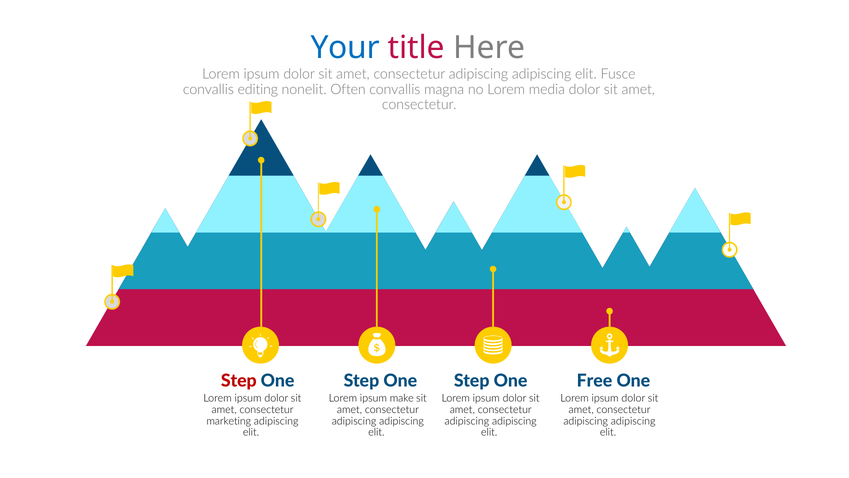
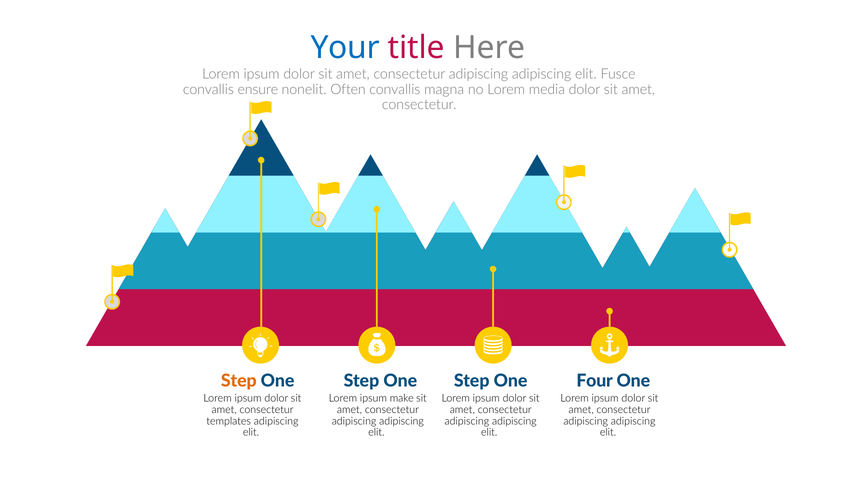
editing: editing -> ensure
Step at (239, 381) colour: red -> orange
Free: Free -> Four
marketing: marketing -> templates
